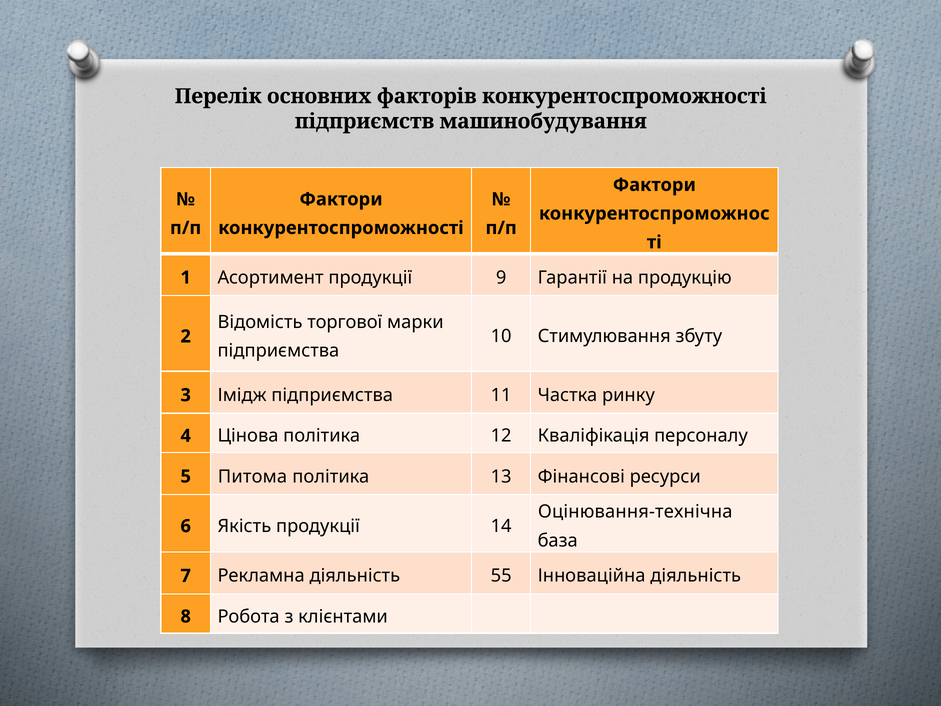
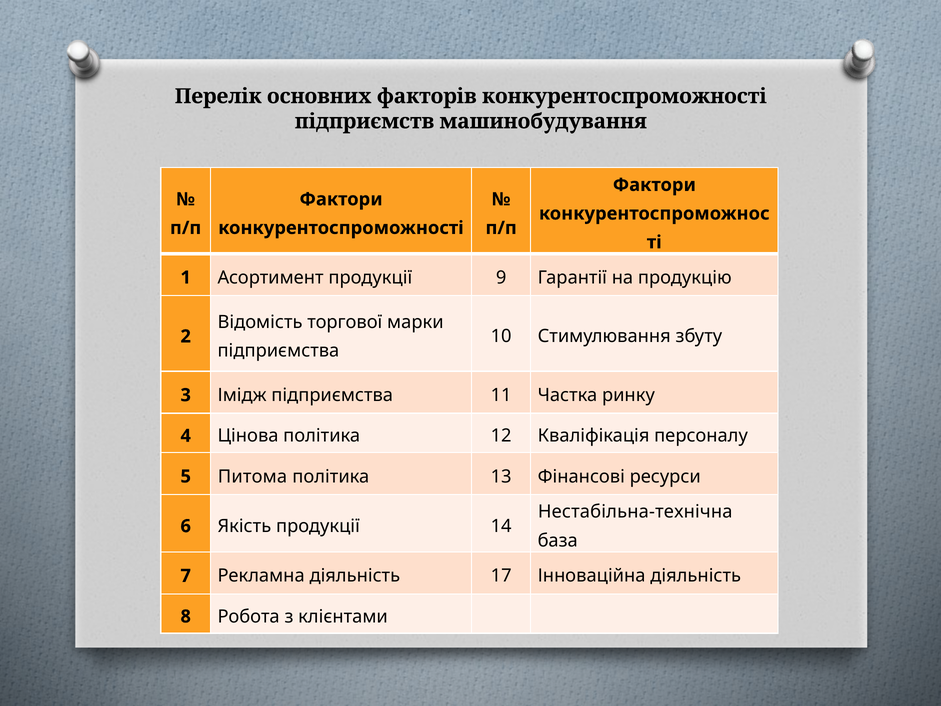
Оцінювання-технічна: Оцінювання-технічна -> Нестабільна-технічна
55: 55 -> 17
